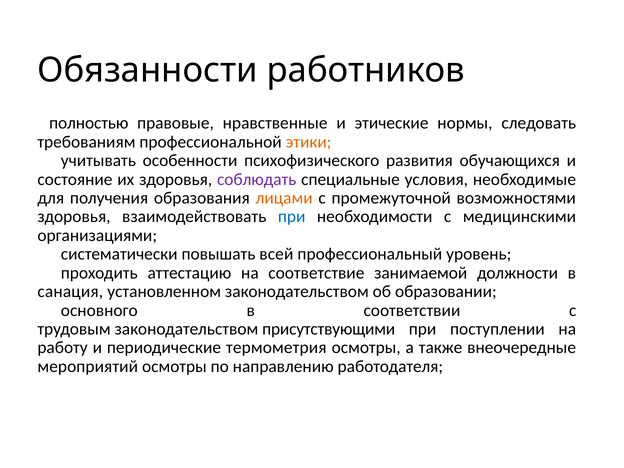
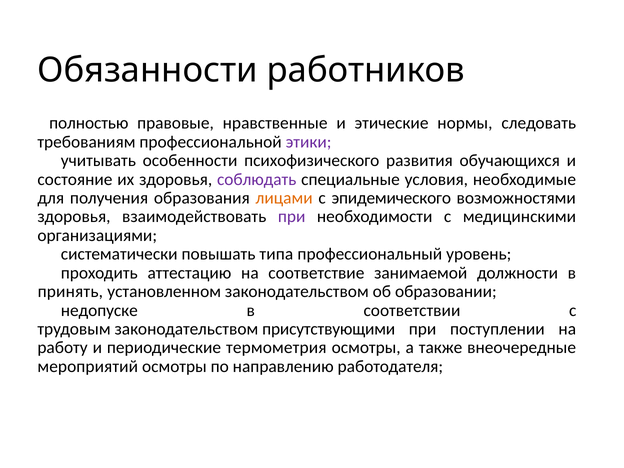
этики colour: orange -> purple
промежуточной: промежуточной -> эпидемического
при at (292, 217) colour: blue -> purple
всей: всей -> типа
санация: санация -> принять
основного: основного -> недопуске
